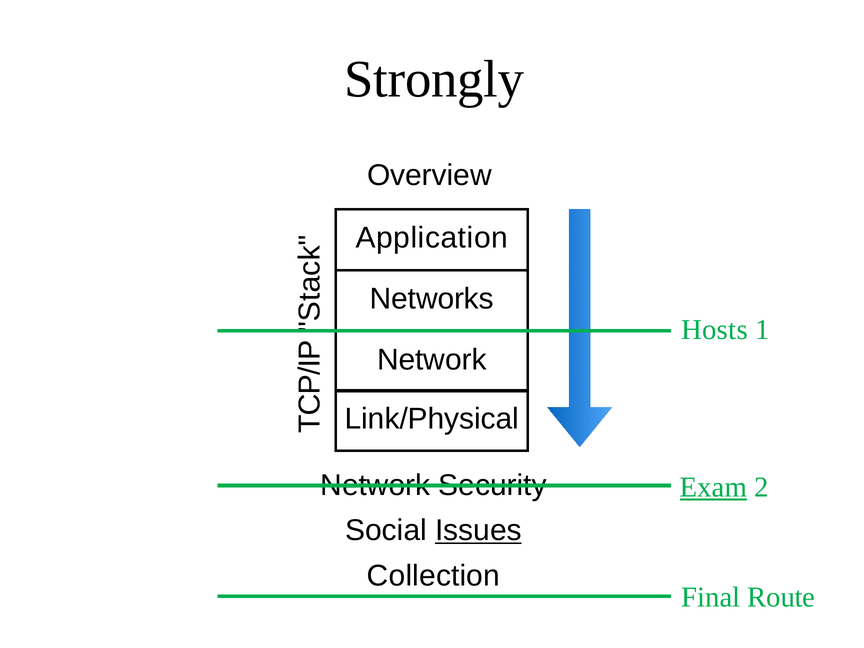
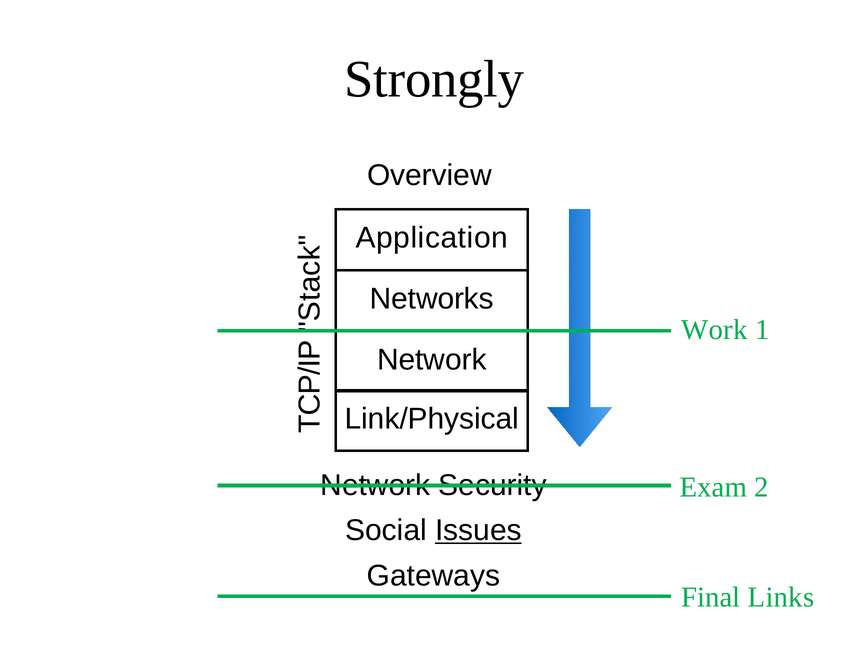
Hosts: Hosts -> Work
Exam underline: present -> none
Collection: Collection -> Gateways
Route: Route -> Links
